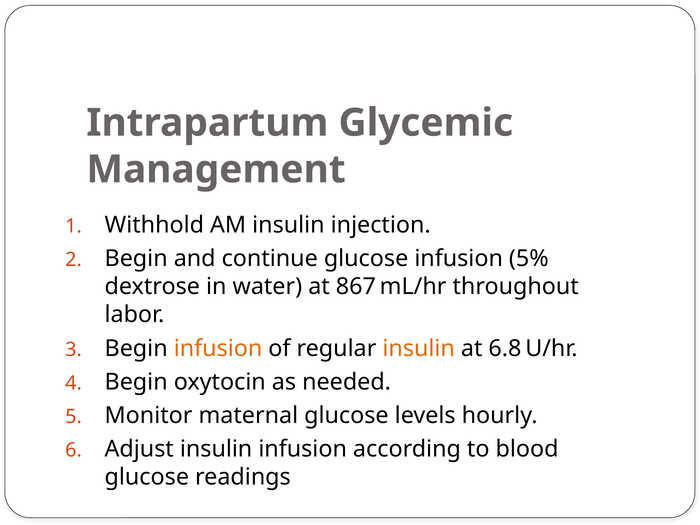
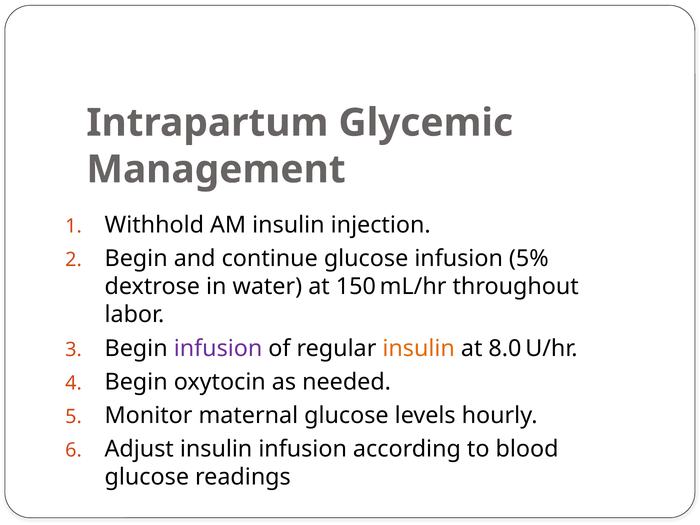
867: 867 -> 150
infusion at (218, 348) colour: orange -> purple
6.8: 6.8 -> 8.0
